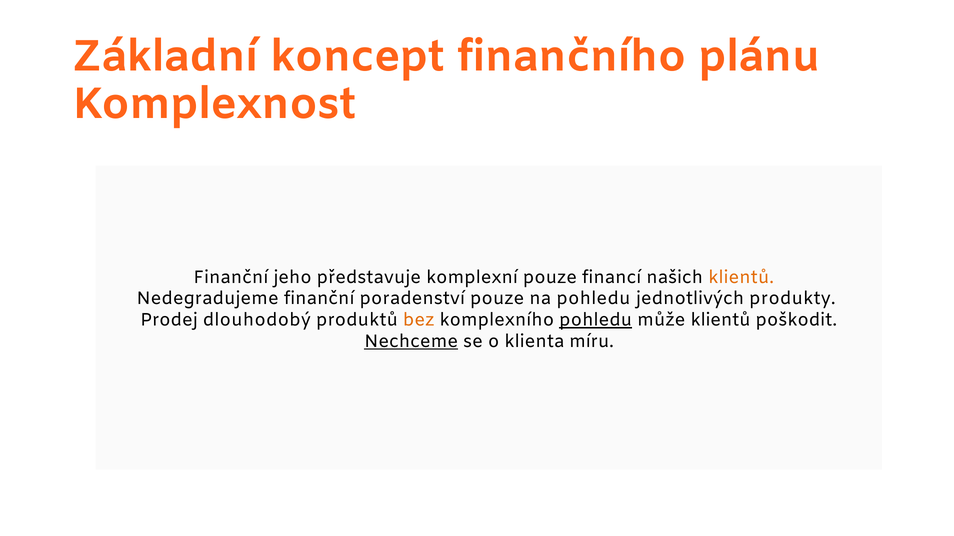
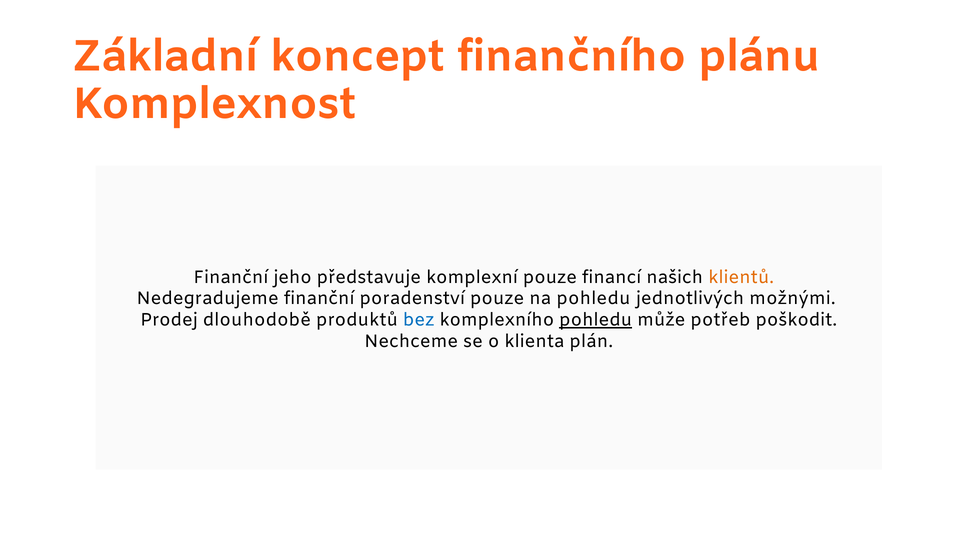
produkty: produkty -> možnými
dlouhodobý: dlouhodobý -> dlouhodobě
bez colour: orange -> blue
může klientů: klientů -> potřeb
Nechceme underline: present -> none
míru: míru -> plán
